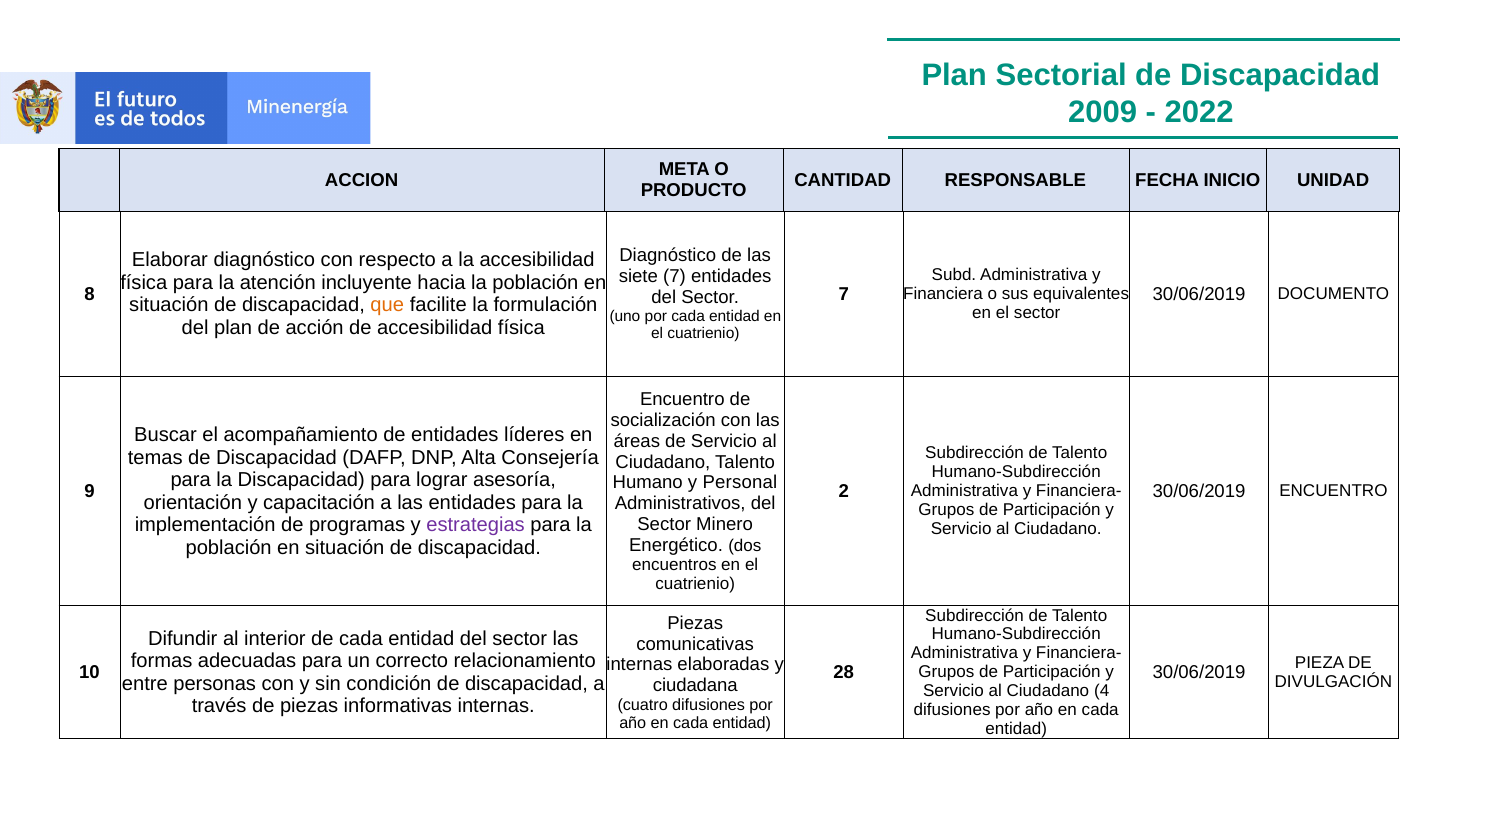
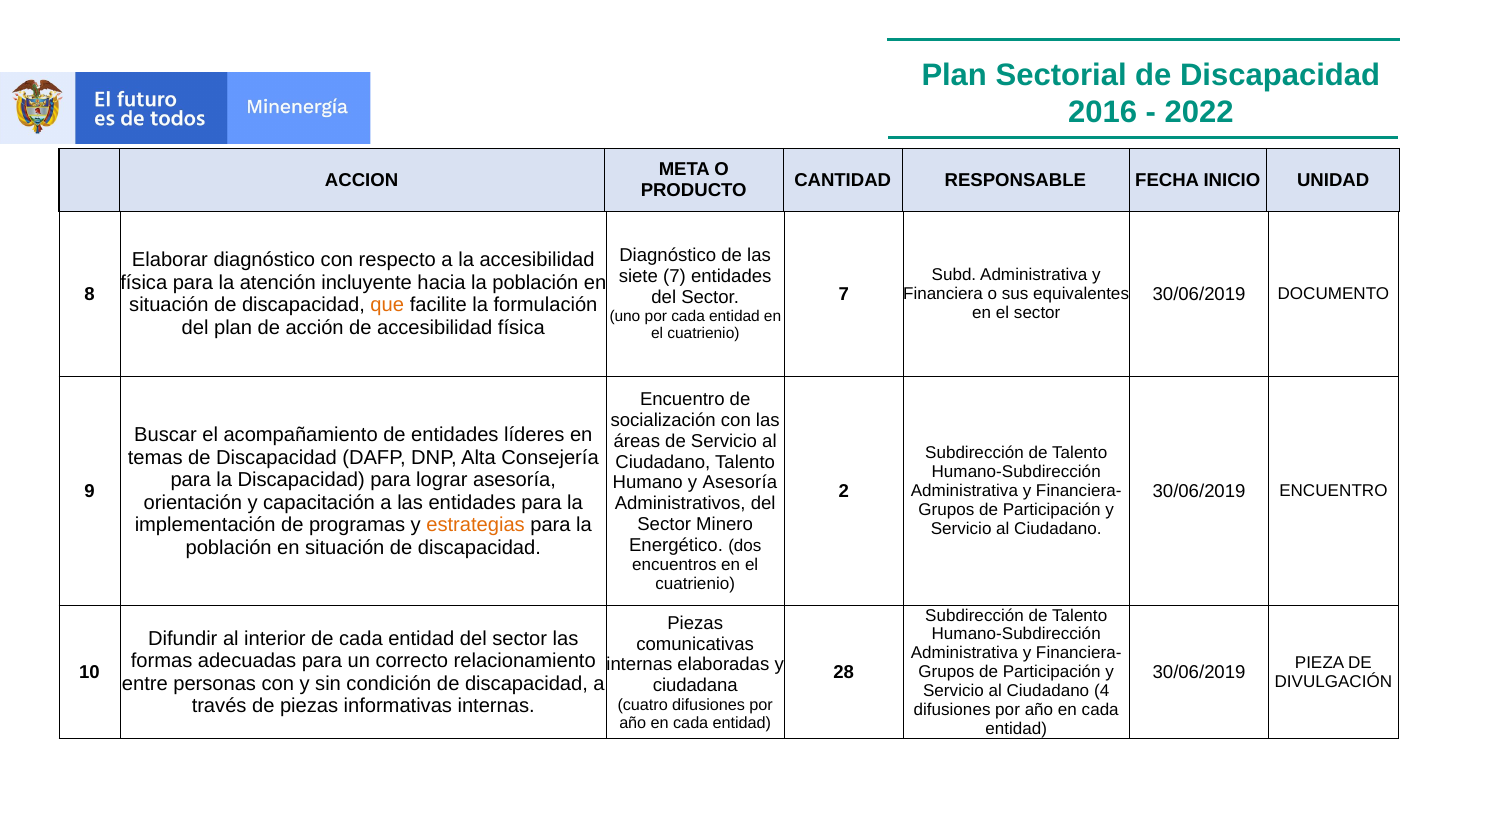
2009: 2009 -> 2016
y Personal: Personal -> Asesoría
estrategias colour: purple -> orange
